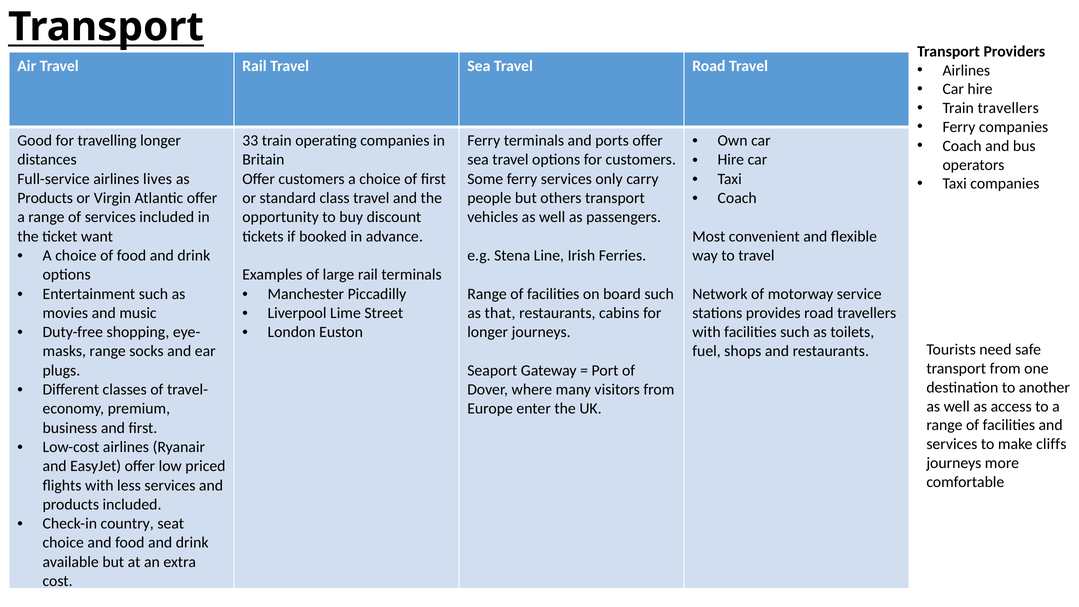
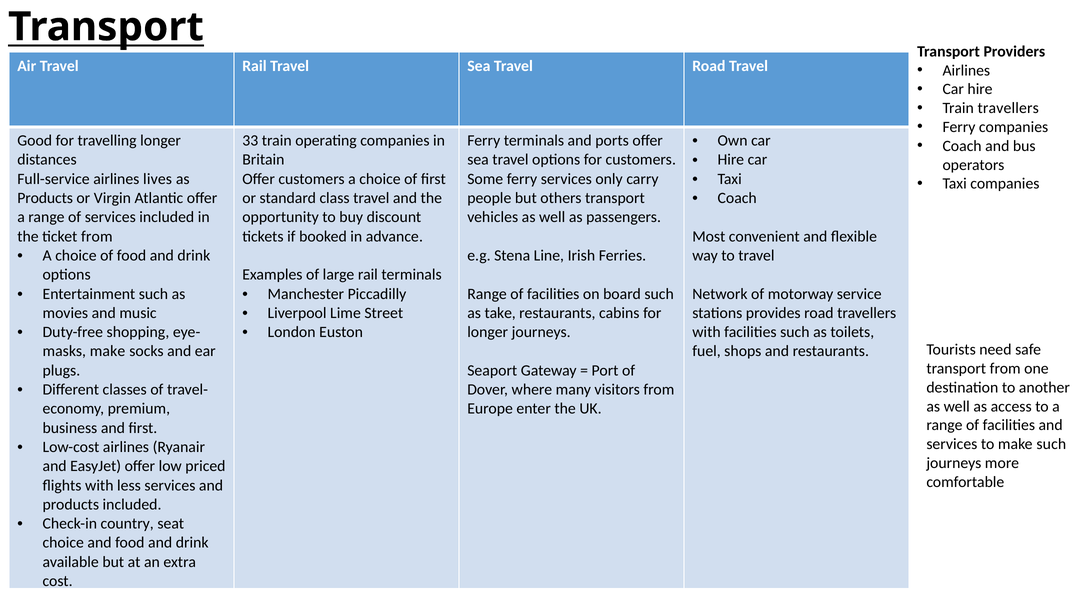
ticket want: want -> from
that: that -> take
range at (108, 351): range -> make
make cliffs: cliffs -> such
